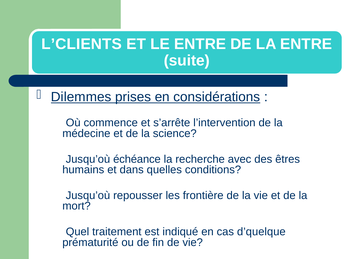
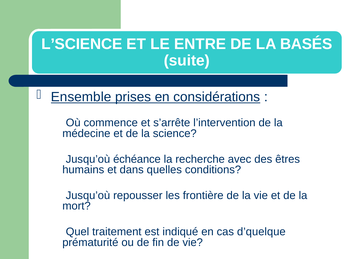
L’CLIENTS: L’CLIENTS -> L’SCIENCE
LA ENTRE: ENTRE -> BASÉS
Dilemmes: Dilemmes -> Ensemble
